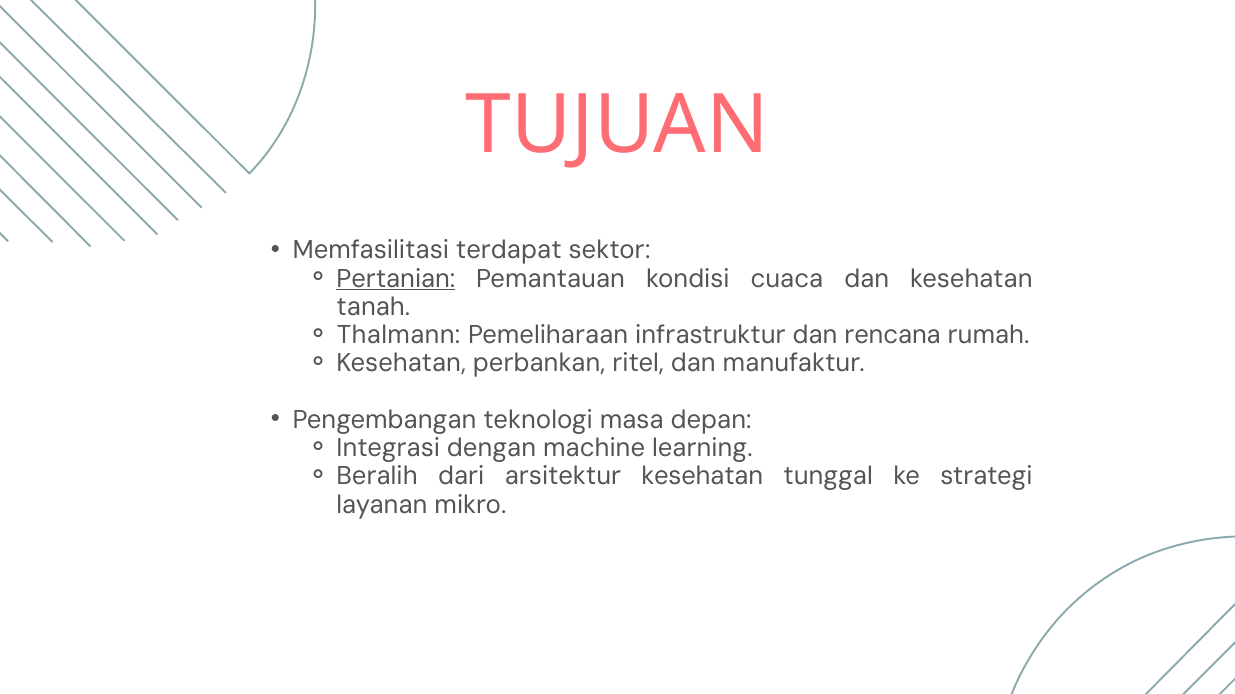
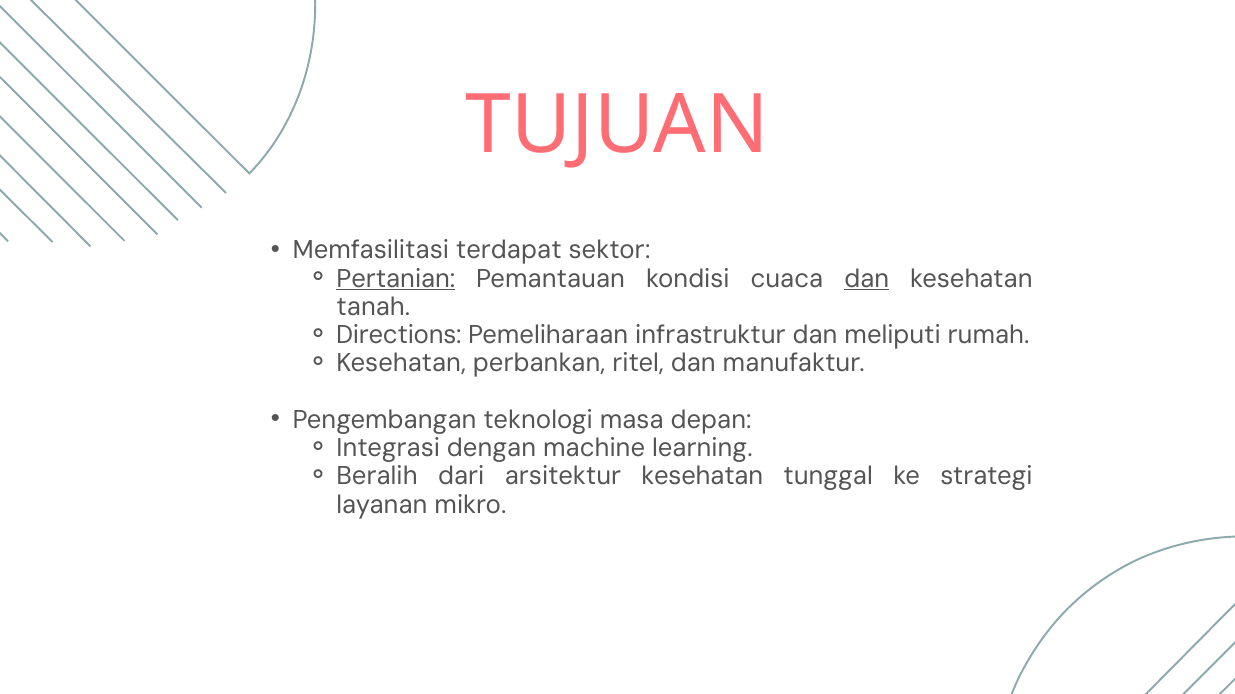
dan at (867, 279) underline: none -> present
Thalmann: Thalmann -> Directions
rencana: rencana -> meliputi
